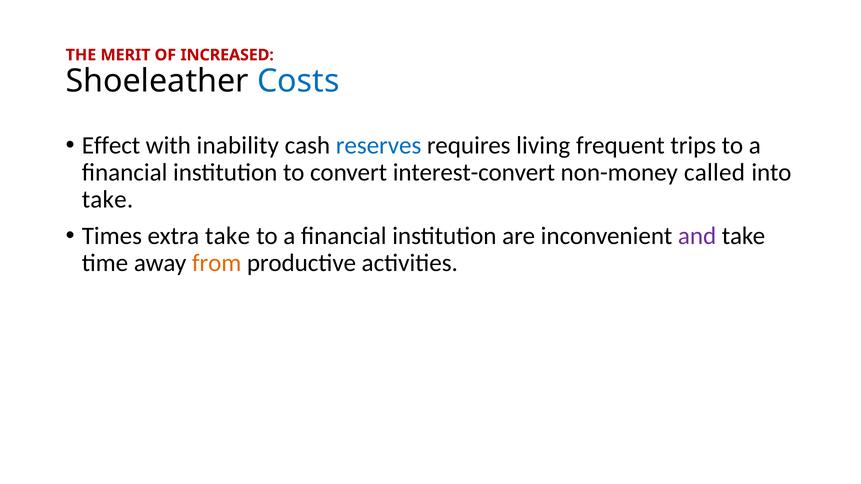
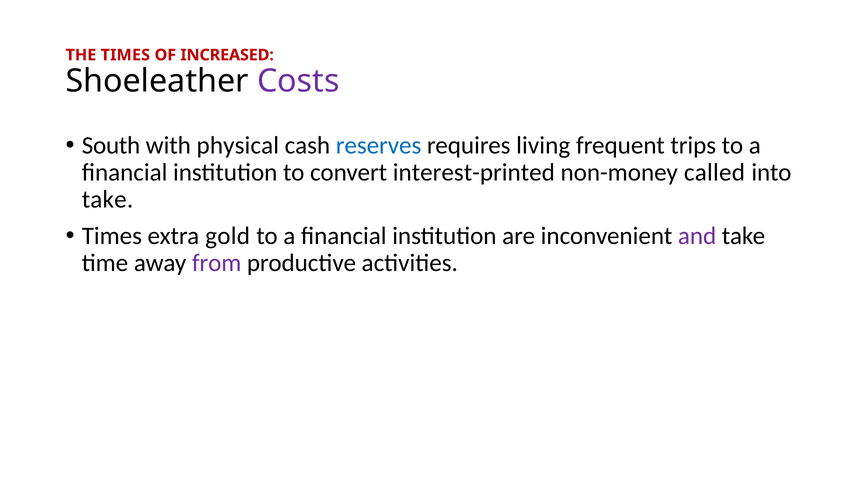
THE MERIT: MERIT -> TIMES
Costs colour: blue -> purple
Effect: Effect -> South
inability: inability -> physical
interest-convert: interest-convert -> interest-printed
extra take: take -> gold
from colour: orange -> purple
